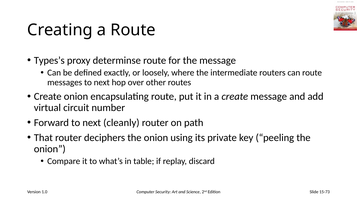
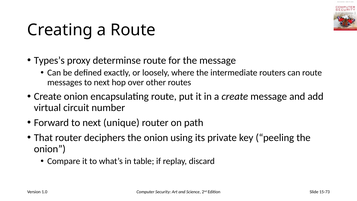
cleanly: cleanly -> unique
